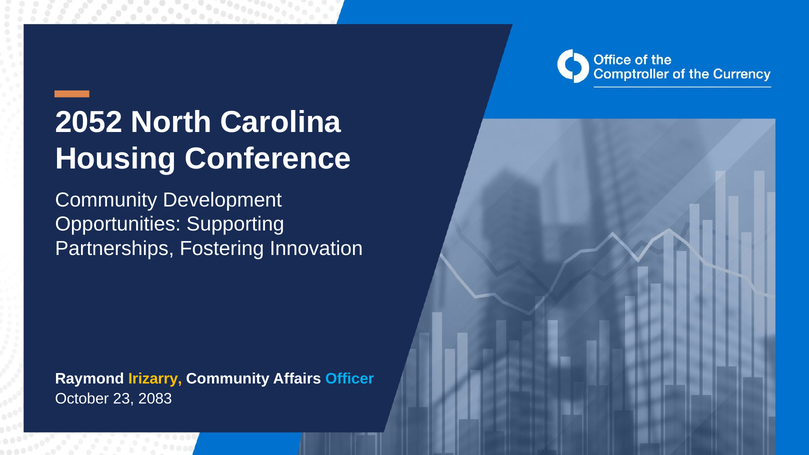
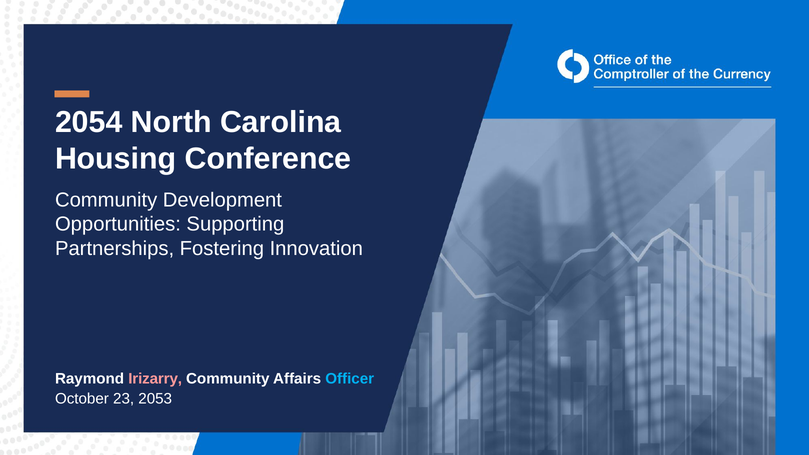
2052: 2052 -> 2054
Irizarry colour: yellow -> pink
2083: 2083 -> 2053
